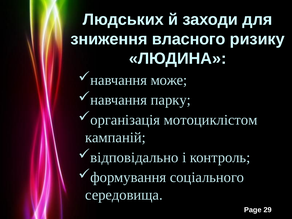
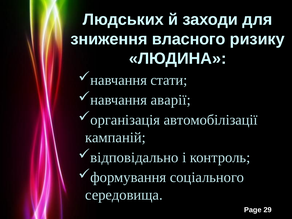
може: може -> стати
парку: парку -> аварії
мотоциклістом: мотоциклістом -> автомобілізації
